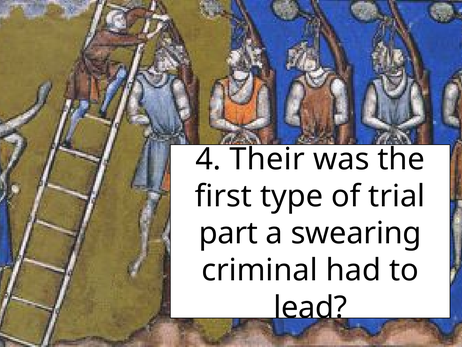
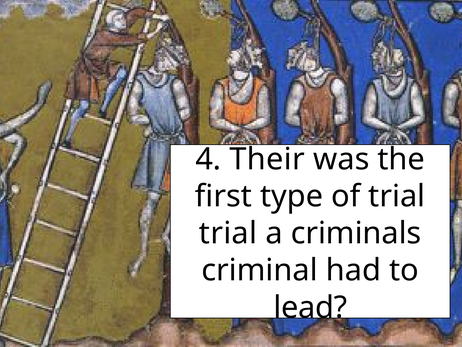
part at (228, 233): part -> trial
swearing: swearing -> criminals
